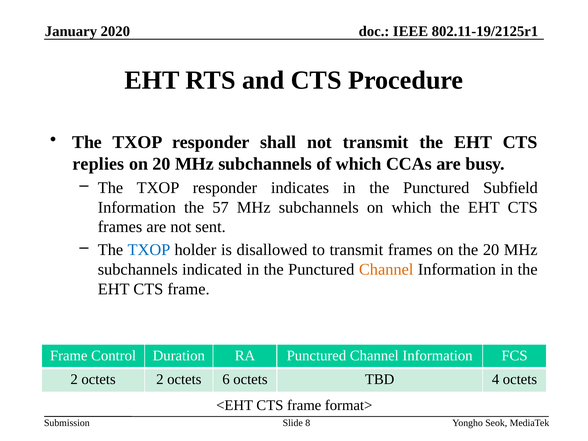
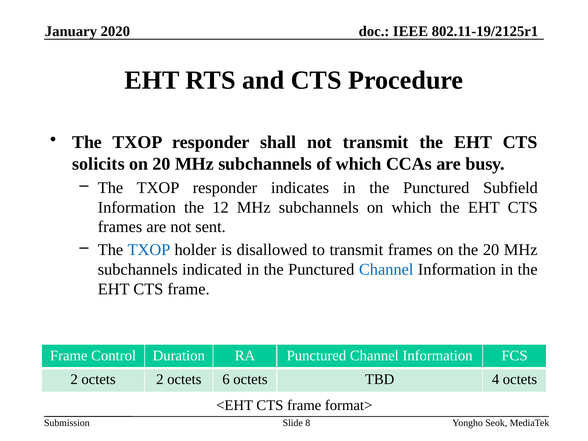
replies: replies -> solicits
57: 57 -> 12
Channel at (386, 269) colour: orange -> blue
